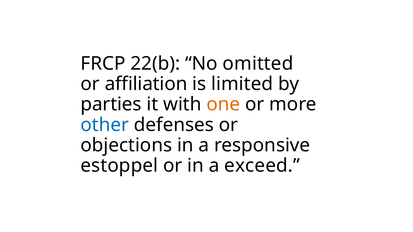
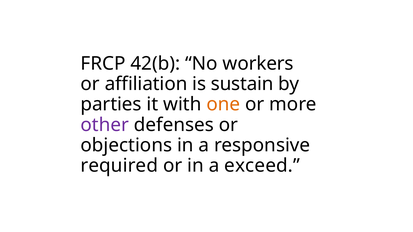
22(b: 22(b -> 42(b
omitted: omitted -> workers
limited: limited -> sustain
other colour: blue -> purple
estoppel: estoppel -> required
